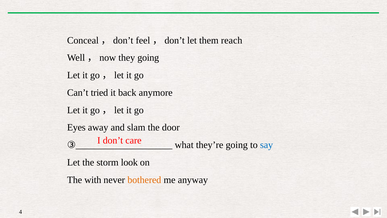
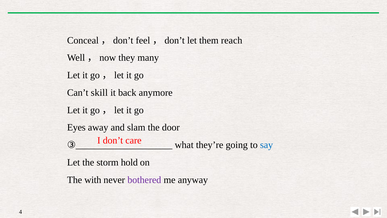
they going: going -> many
tried: tried -> skill
look: look -> hold
bothered colour: orange -> purple
